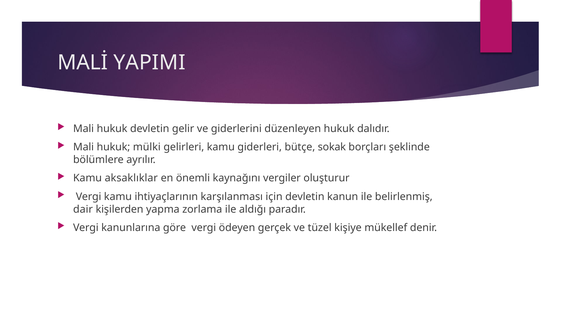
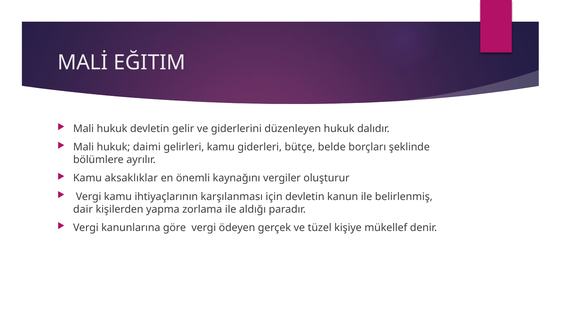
YAPIMI: YAPIMI -> EĞITIM
mülki: mülki -> daimi
sokak: sokak -> belde
